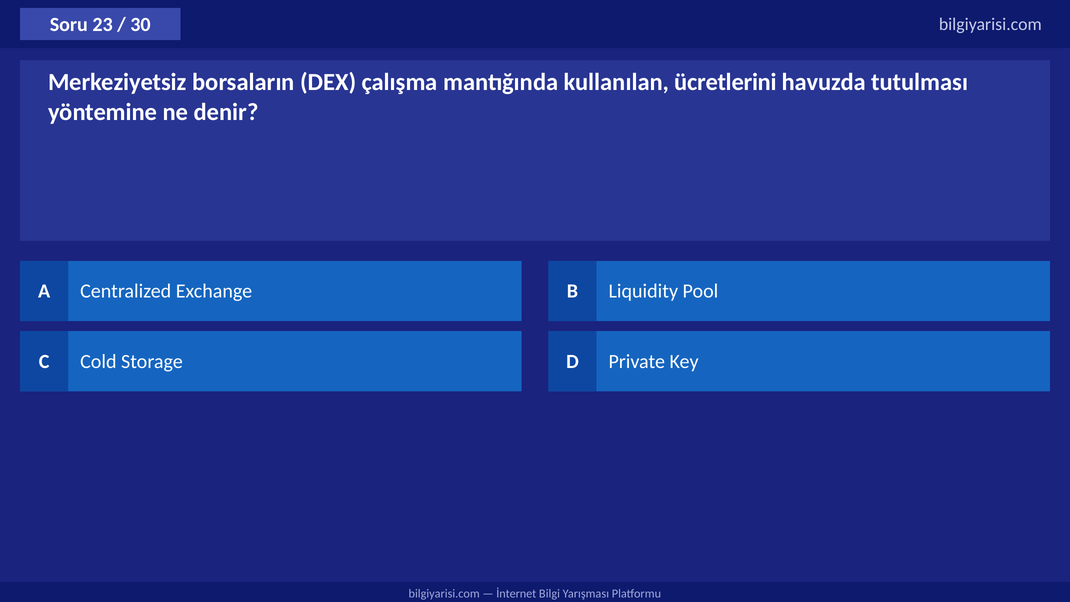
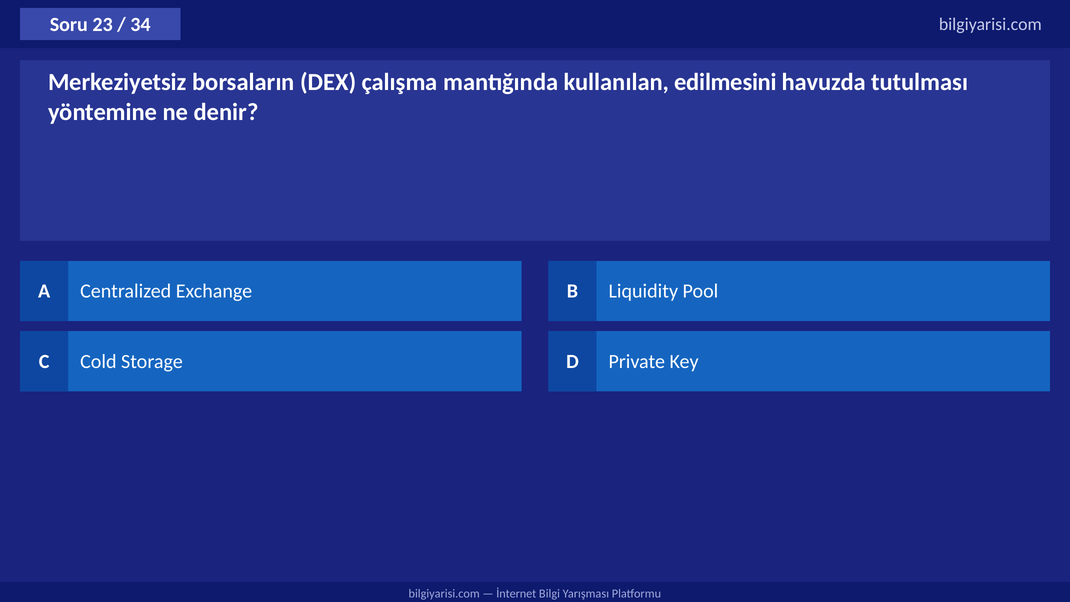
30: 30 -> 34
ücretlerini: ücretlerini -> edilmesini
